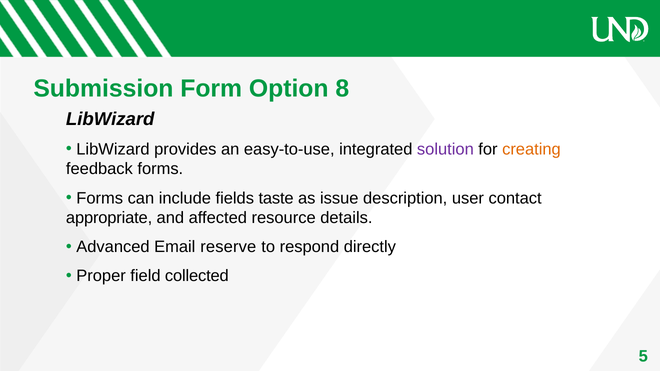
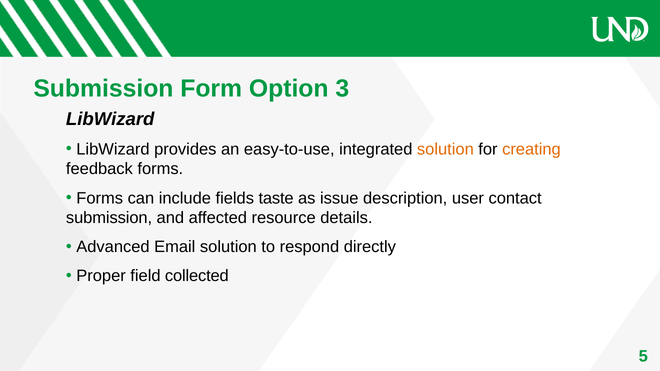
8: 8 -> 3
solution at (445, 149) colour: purple -> orange
appropriate at (109, 218): appropriate -> submission
Email reserve: reserve -> solution
